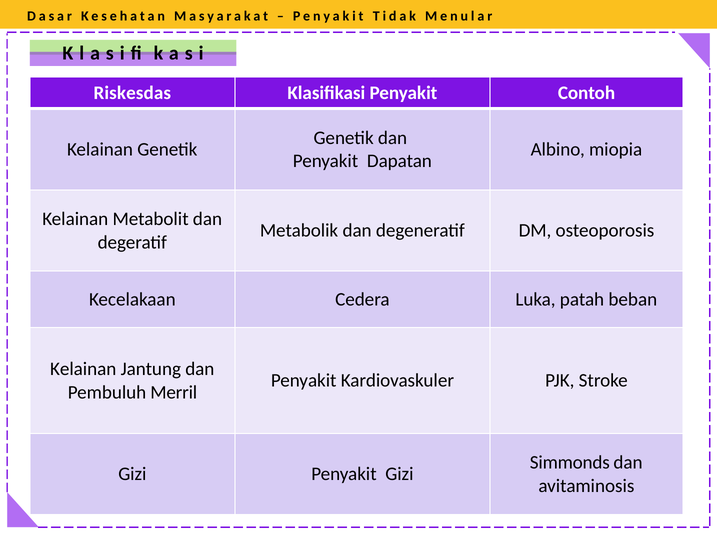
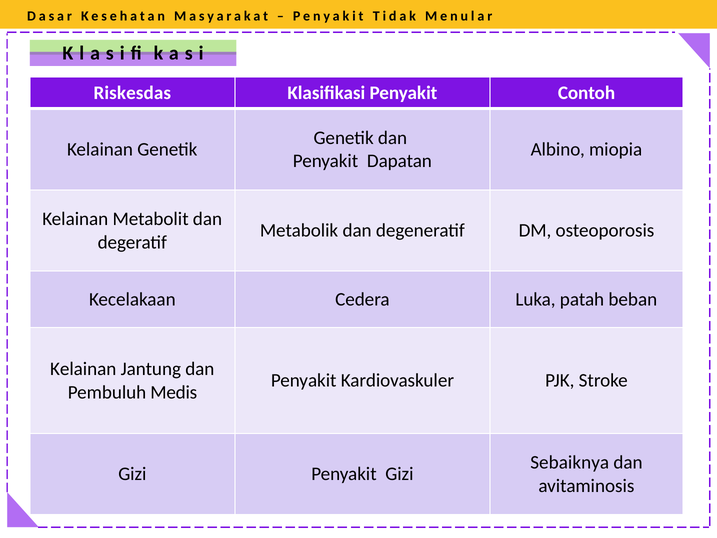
Merril: Merril -> Medis
Simmonds: Simmonds -> Sebaiknya
